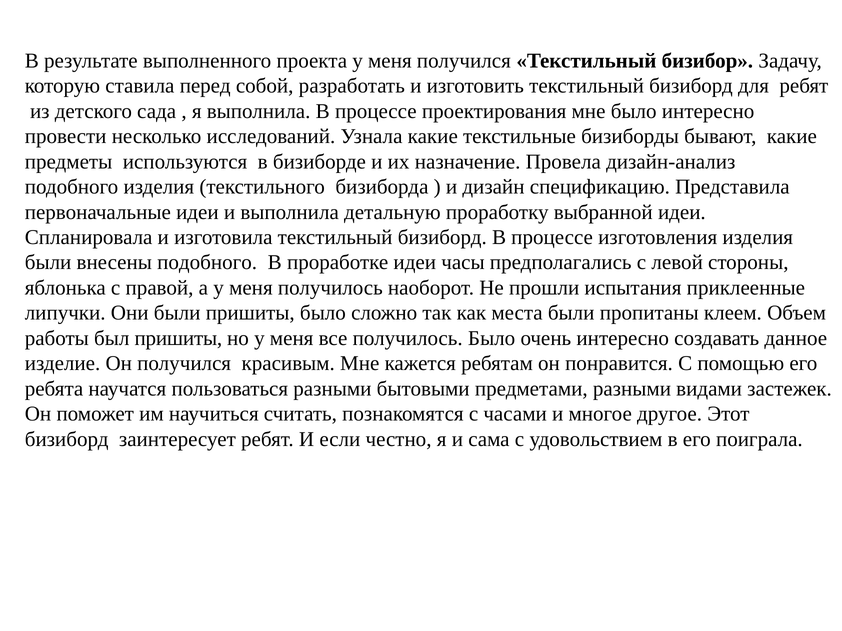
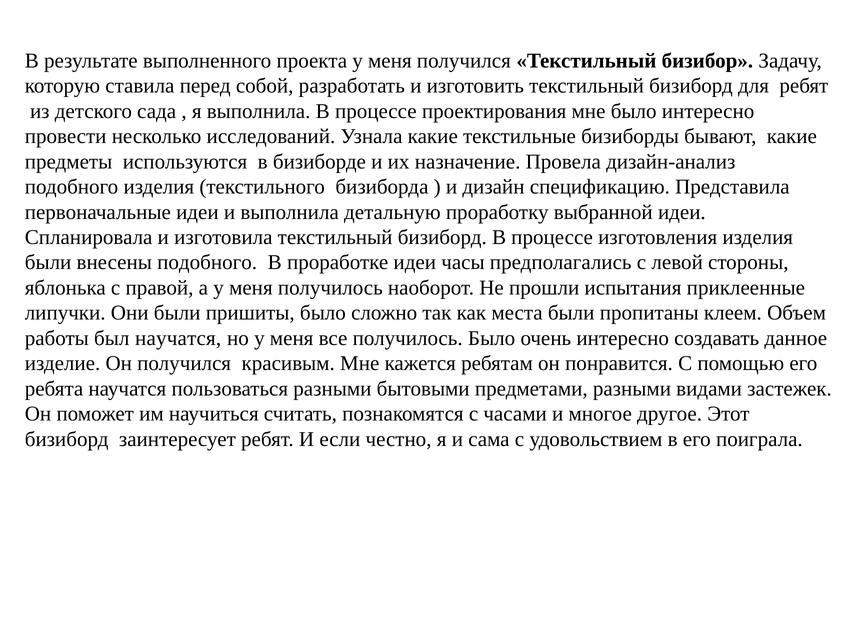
был пришиты: пришиты -> научатся
